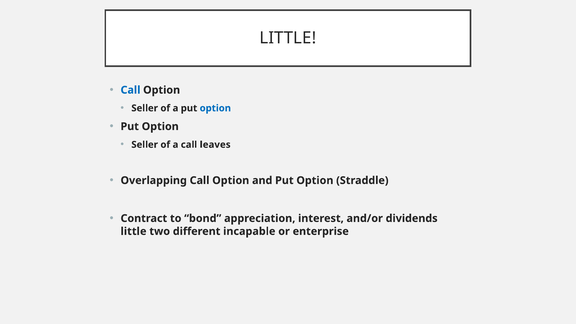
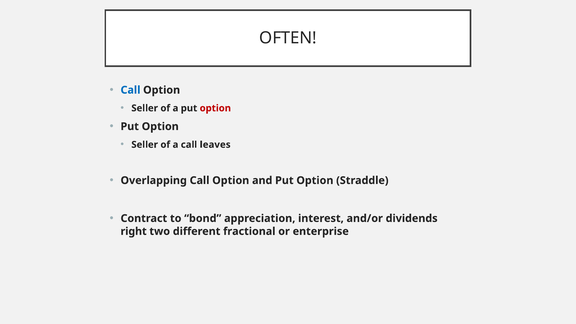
LITTLE at (288, 38): LITTLE -> OFTEN
option at (215, 108) colour: blue -> red
little at (133, 231): little -> right
incapable: incapable -> fractional
